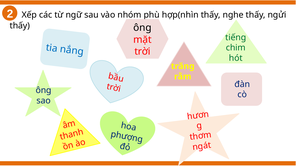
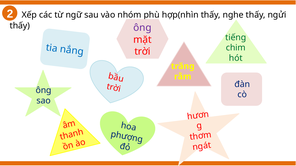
ông at (142, 28) colour: black -> purple
